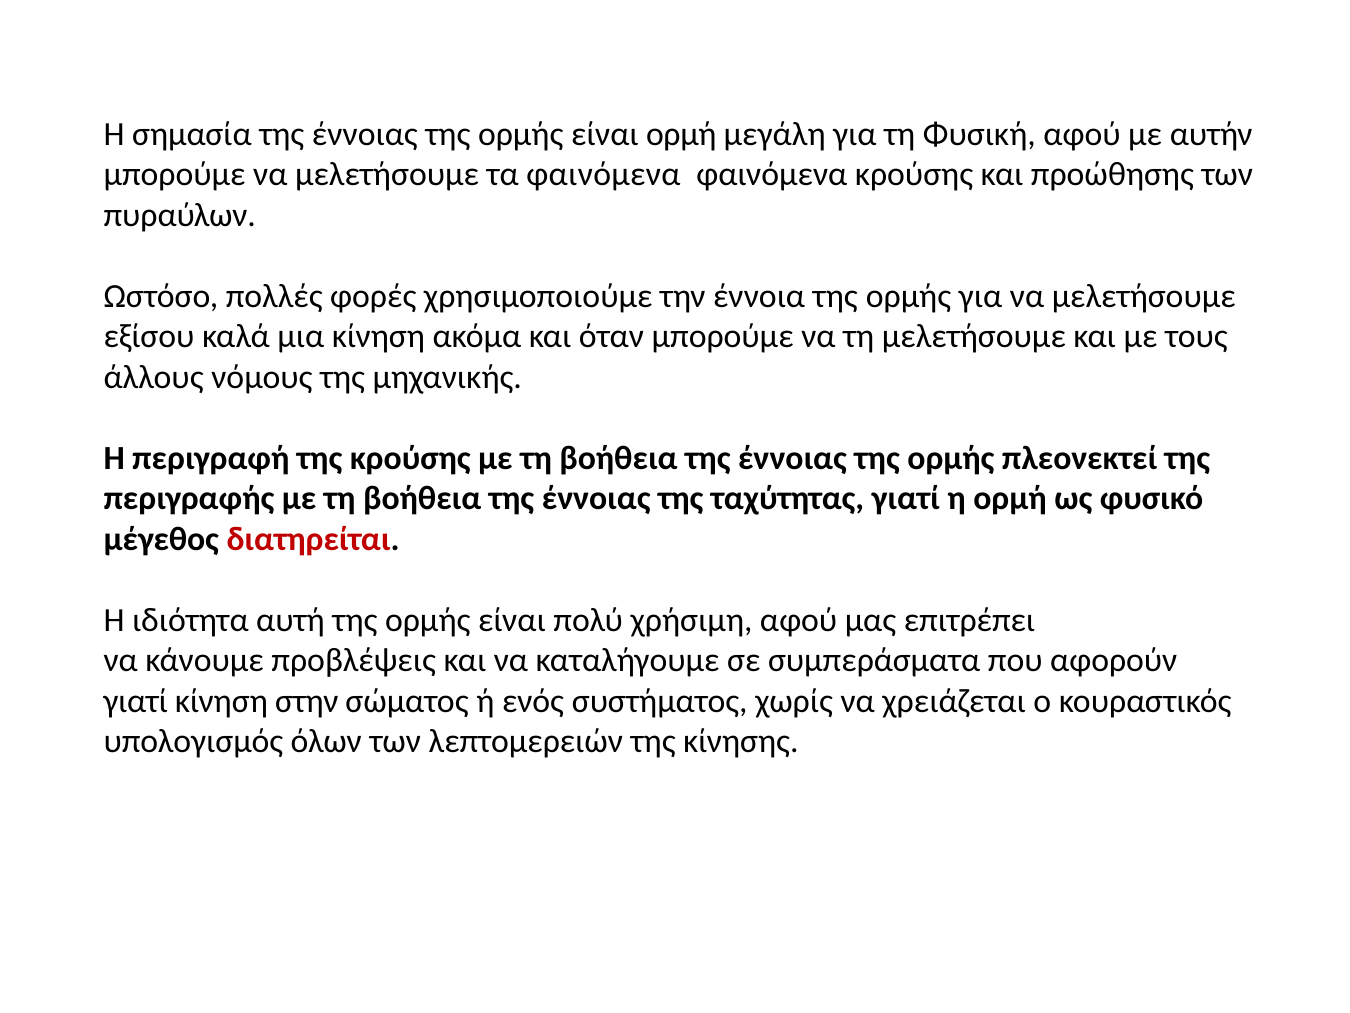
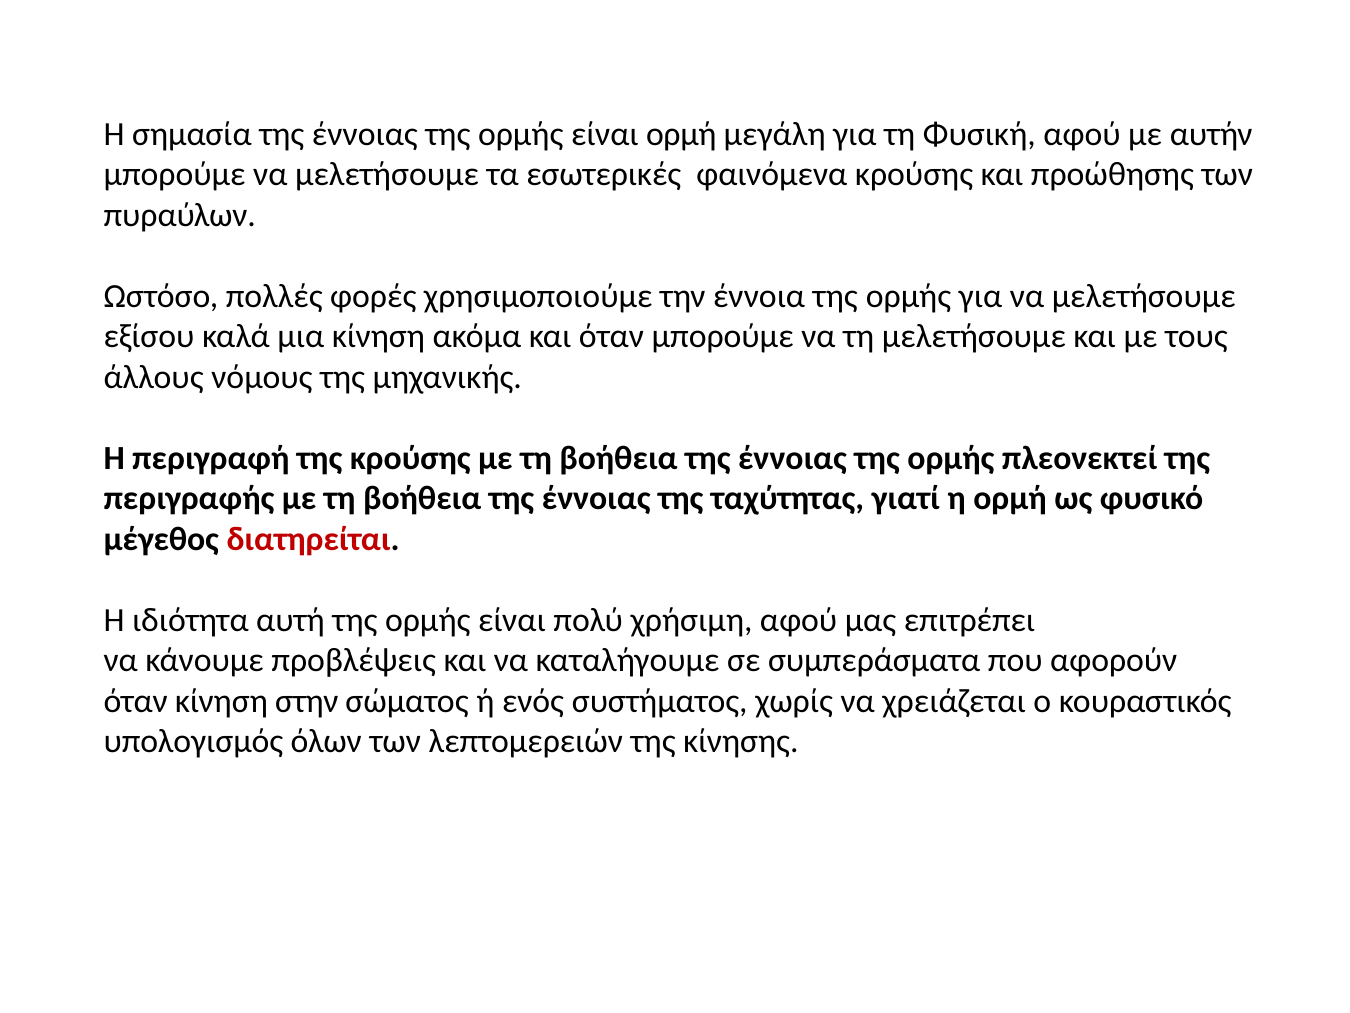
τα φαινόμενα: φαινόμενα -> εσωτερικές
γιατί at (136, 701): γιατί -> όταν
